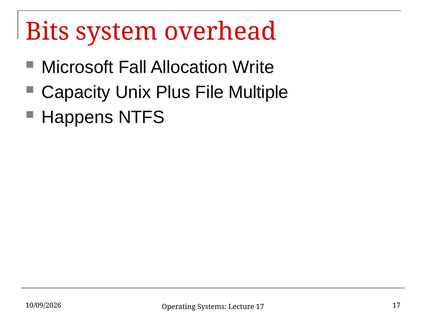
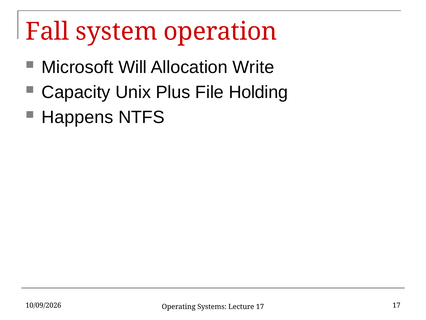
Bits: Bits -> Fall
overhead: overhead -> operation
Fall: Fall -> Will
Multiple: Multiple -> Holding
